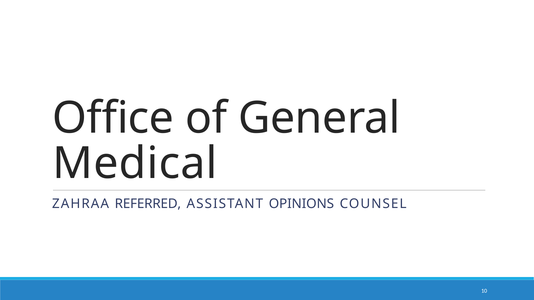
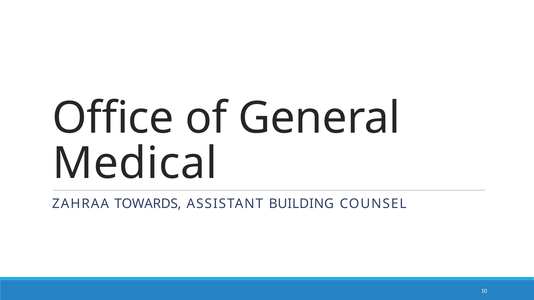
REFERRED: REFERRED -> TOWARDS
OPINIONS: OPINIONS -> BUILDING
